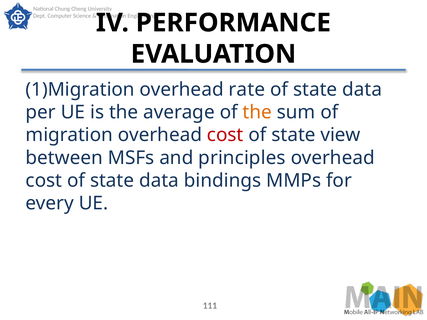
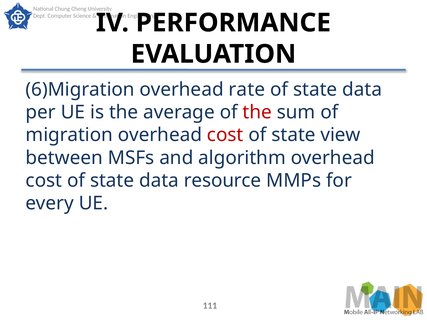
1)Migration: 1)Migration -> 6)Migration
the at (257, 112) colour: orange -> red
principles: principles -> algorithm
bindings: bindings -> resource
